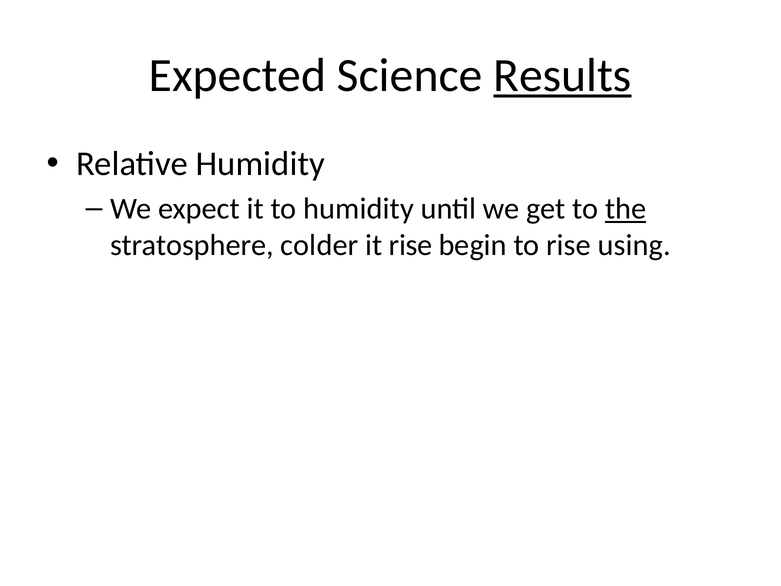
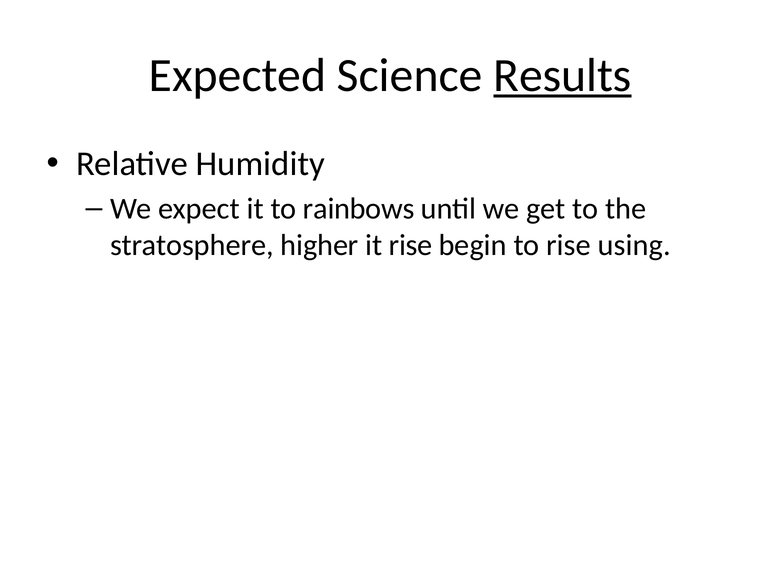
to humidity: humidity -> rainbows
the underline: present -> none
colder: colder -> higher
